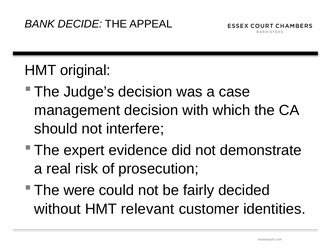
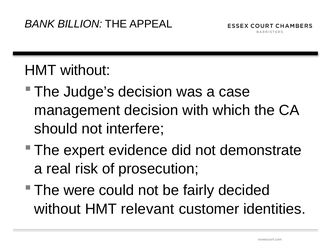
DECIDE: DECIDE -> BILLION
HMT original: original -> without
